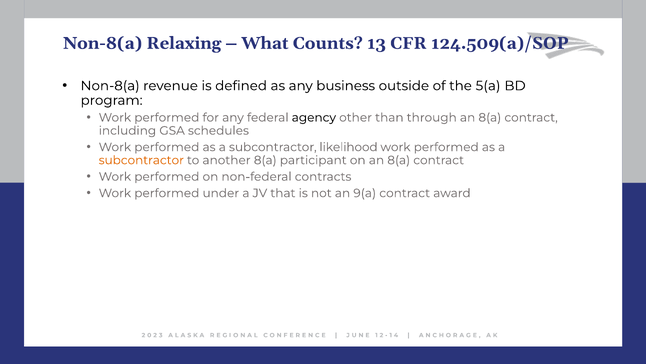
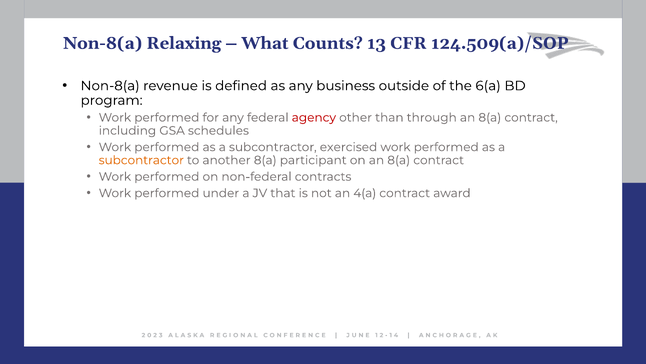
5(a: 5(a -> 6(a
agency colour: black -> red
likelihood: likelihood -> exercised
9(a: 9(a -> 4(a
